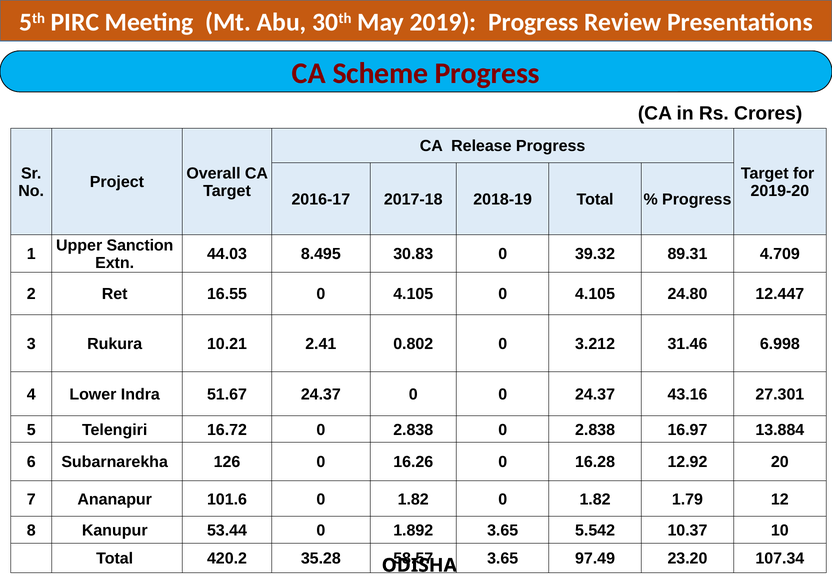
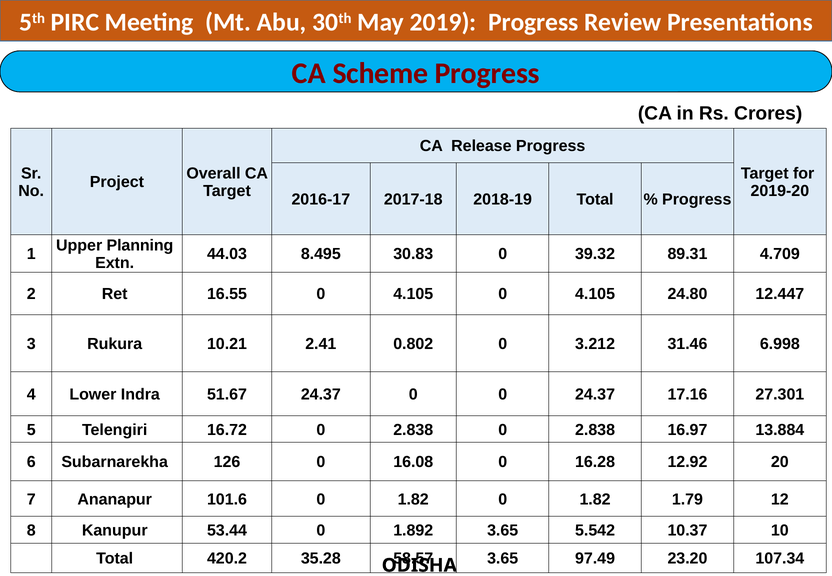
Sanction: Sanction -> Planning
43.16: 43.16 -> 17.16
16.26: 16.26 -> 16.08
